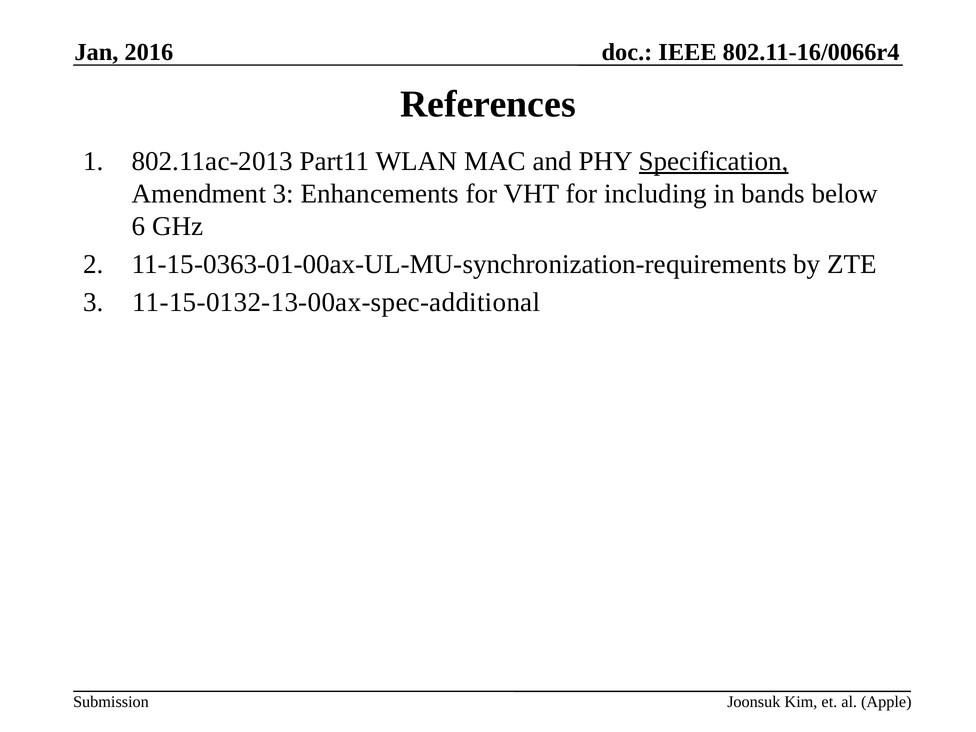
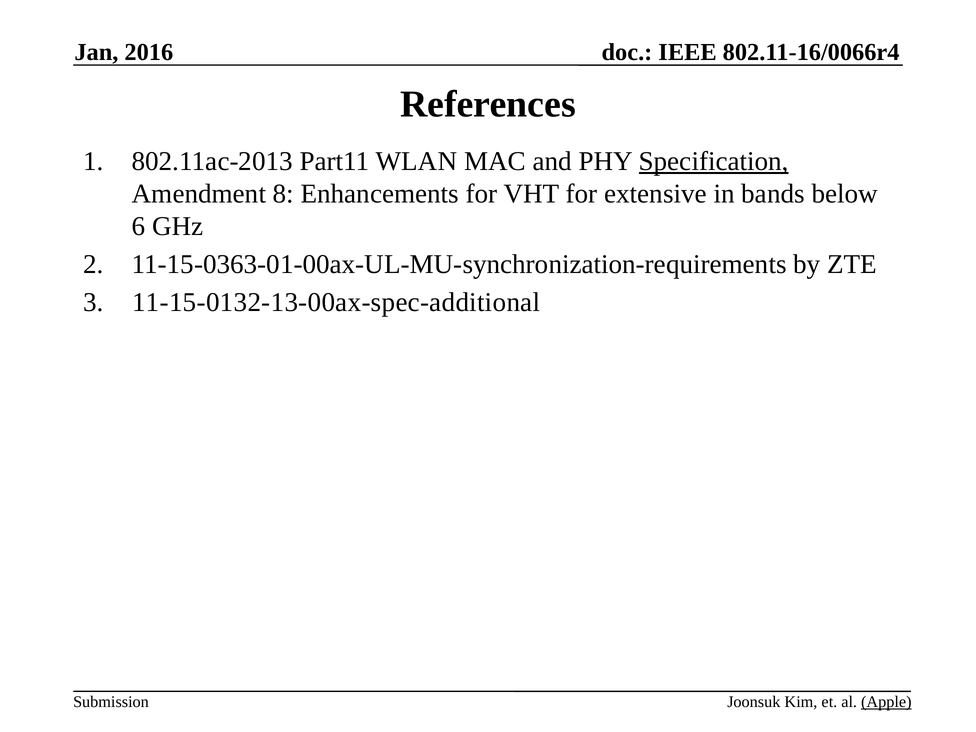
Amendment 3: 3 -> 8
including: including -> extensive
Apple underline: none -> present
